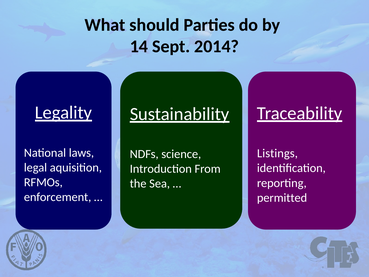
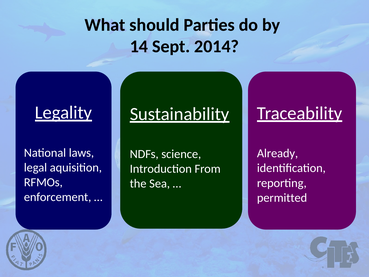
Listings: Listings -> Already
